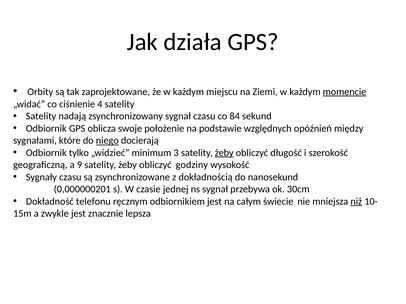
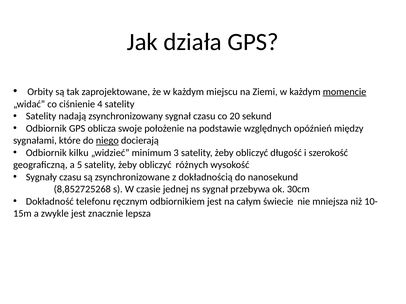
84: 84 -> 20
tylko: tylko -> kilku
żeby at (224, 153) underline: present -> none
9: 9 -> 5
godziny: godziny -> różnych
0,000000201: 0,000000201 -> 8,852725268
niż underline: present -> none
